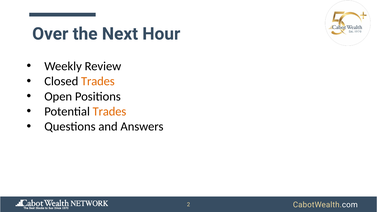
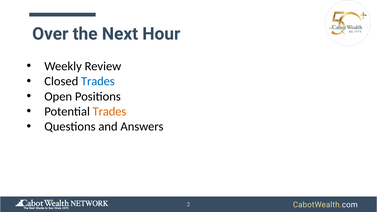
Trades at (98, 81) colour: orange -> blue
